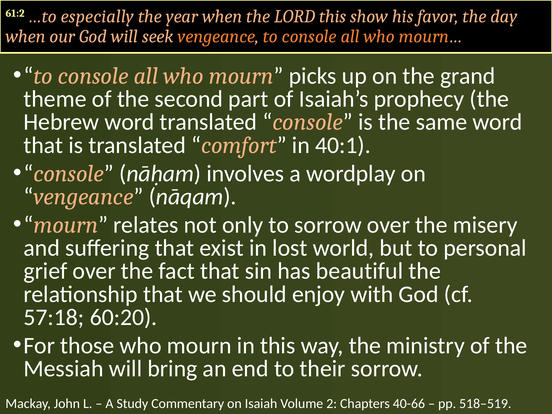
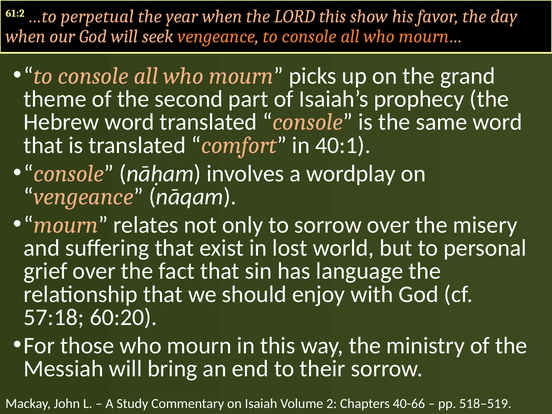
especially: especially -> perpetual
beautiful: beautiful -> language
